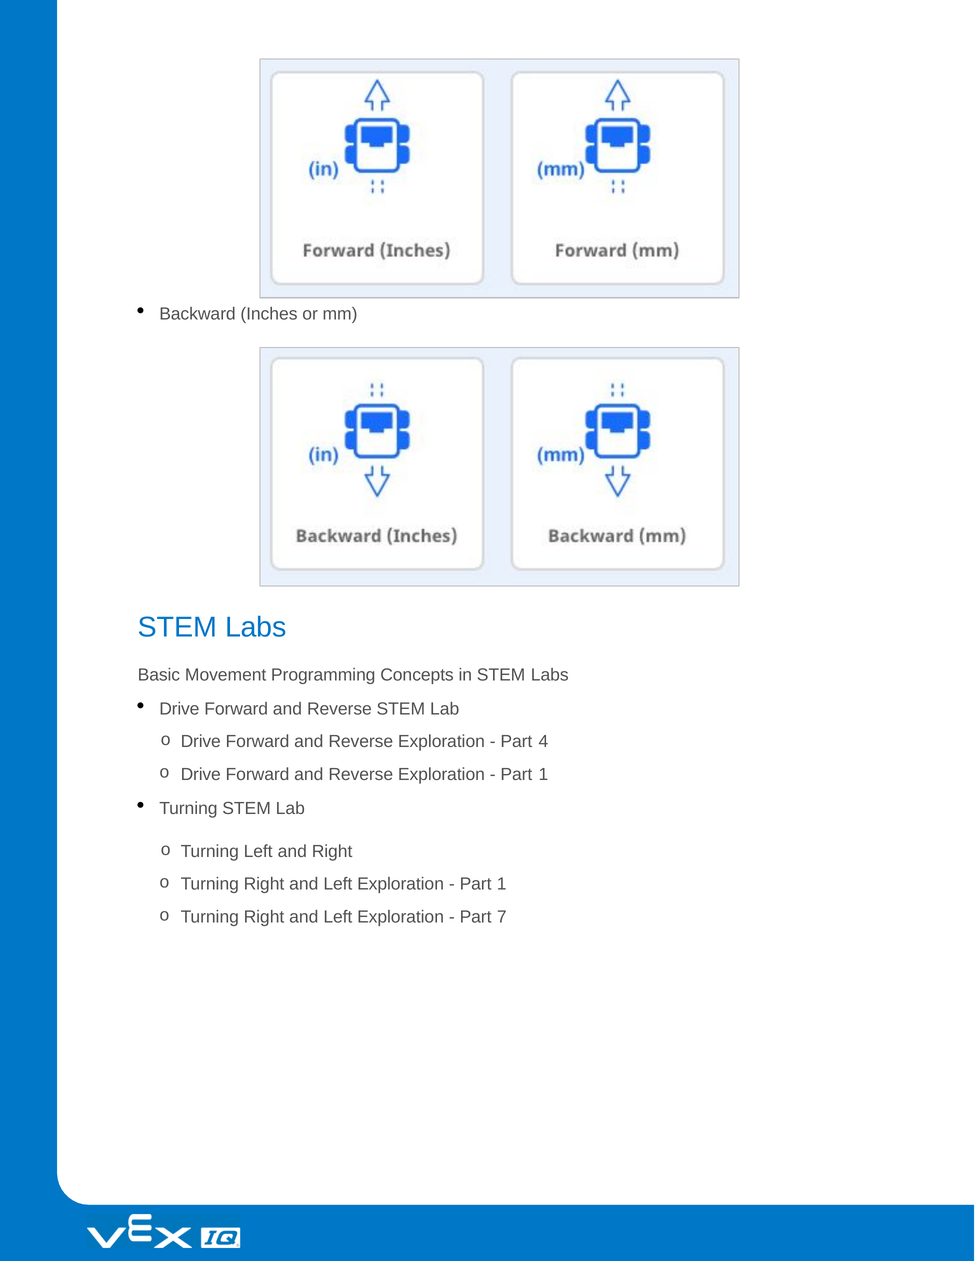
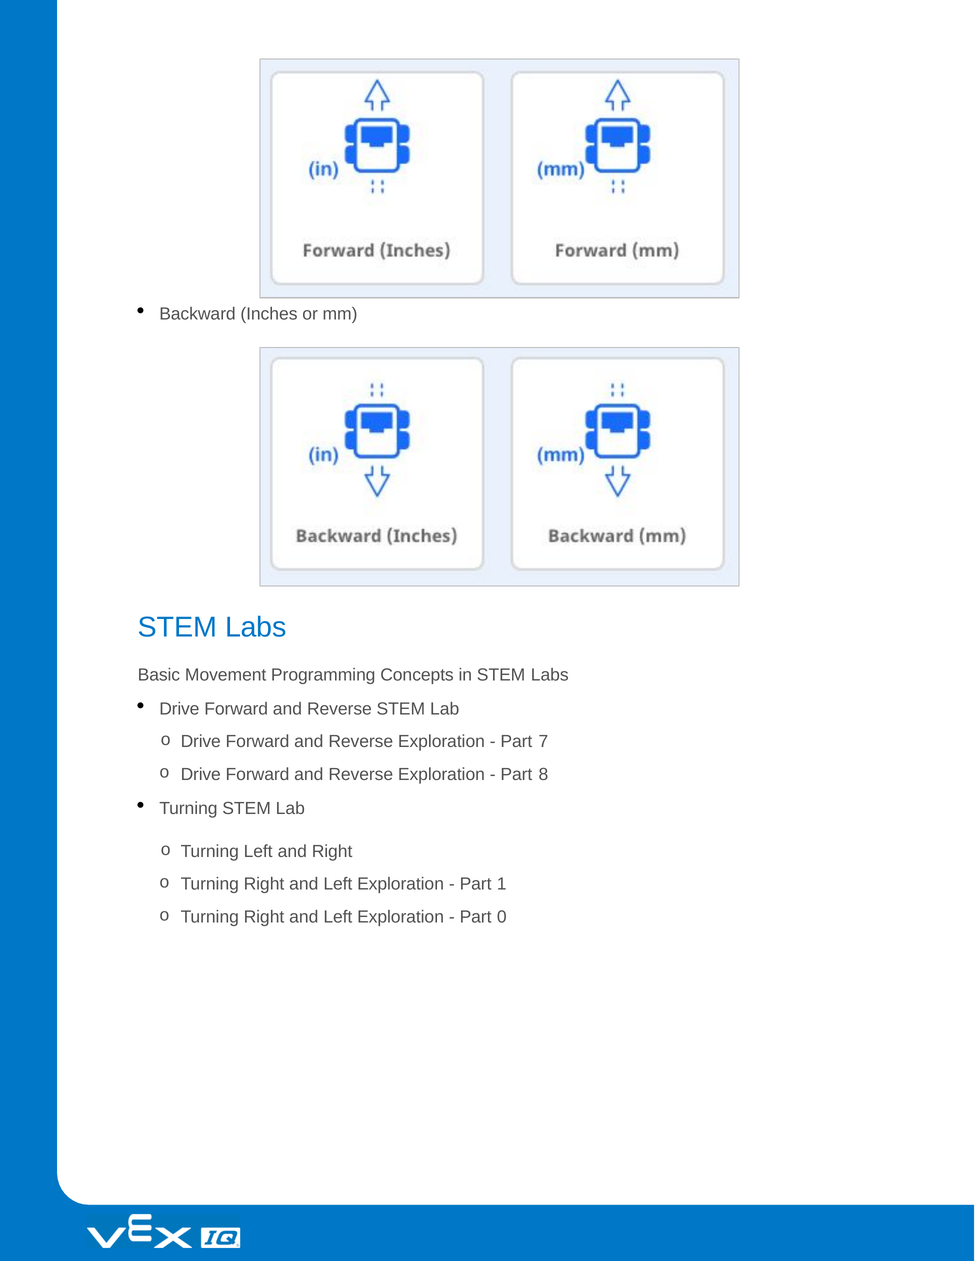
4: 4 -> 7
1 at (543, 775): 1 -> 8
7: 7 -> 0
